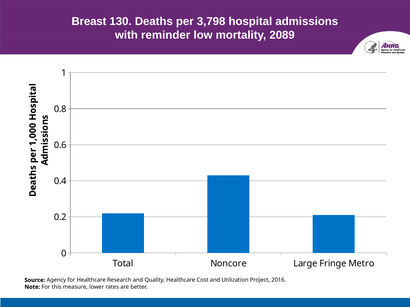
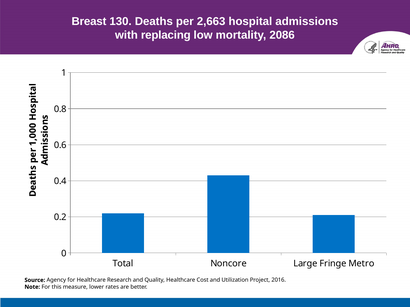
3,798: 3,798 -> 2,663
reminder: reminder -> replacing
2089: 2089 -> 2086
